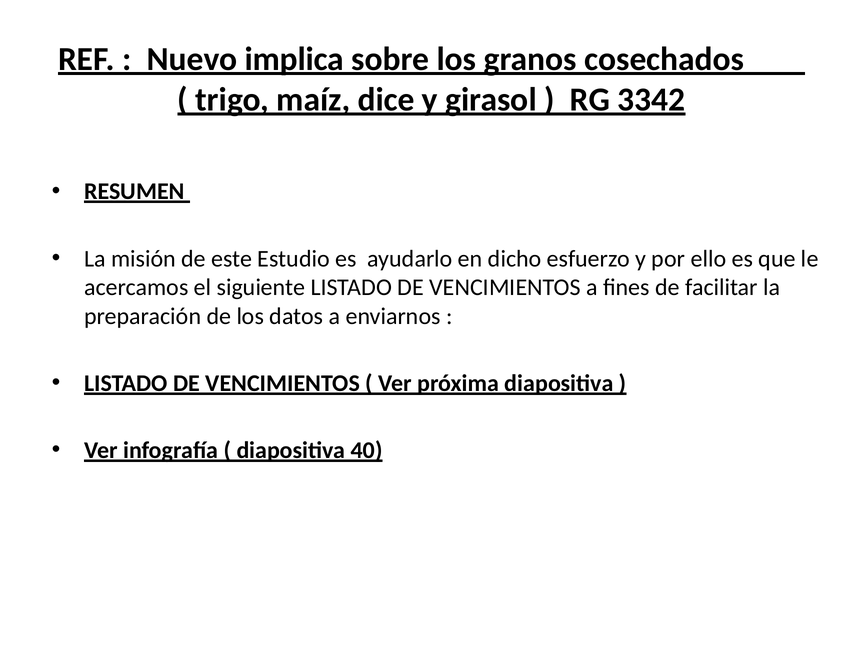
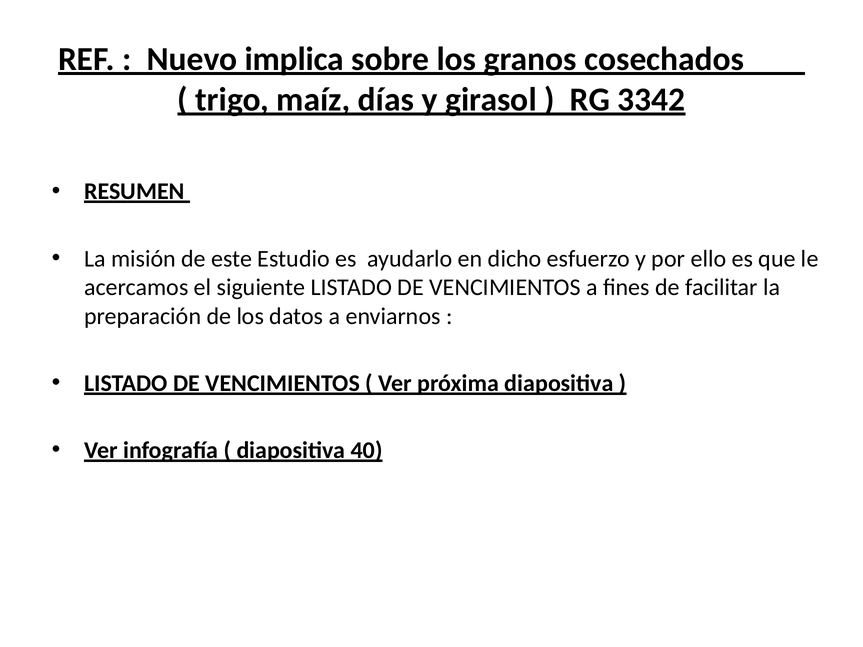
dice: dice -> días
